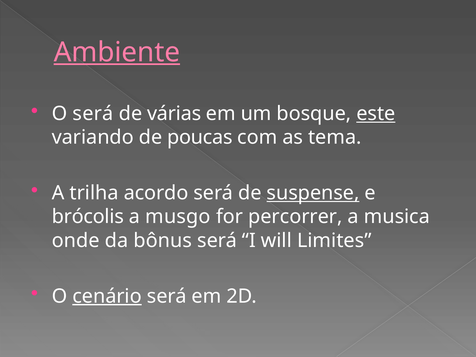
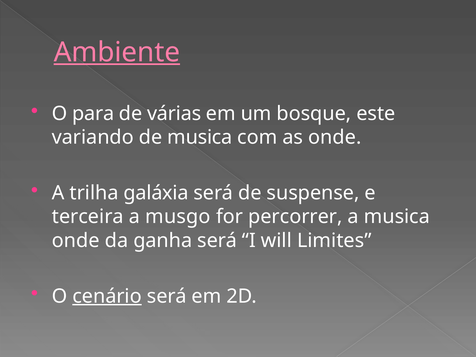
O será: será -> para
este underline: present -> none
de poucas: poucas -> musica
as tema: tema -> onde
acordo: acordo -> galáxia
suspense underline: present -> none
brócolis: brócolis -> terceira
bônus: bônus -> ganha
